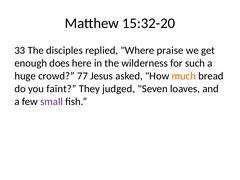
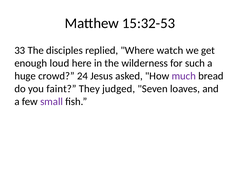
15:32-20: 15:32-20 -> 15:32-53
praise: praise -> watch
does: does -> loud
77: 77 -> 24
much colour: orange -> purple
